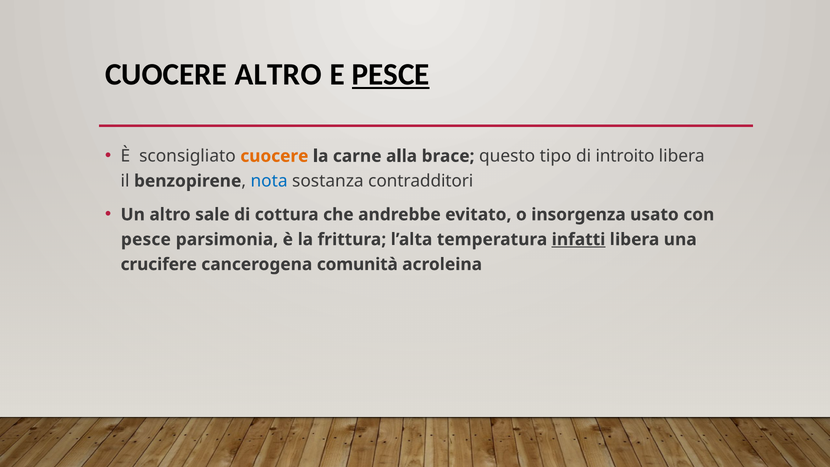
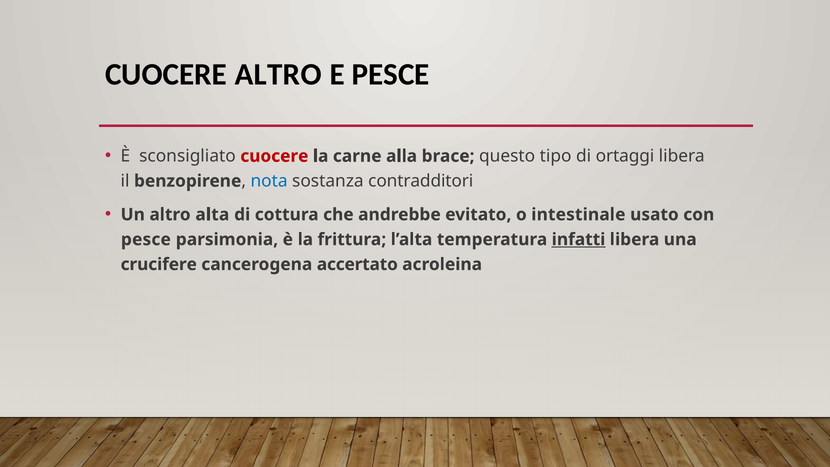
PESCE at (391, 75) underline: present -> none
cuocere at (274, 156) colour: orange -> red
introito: introito -> ortaggi
sale: sale -> alta
insorgenza: insorgenza -> intestinale
comunità: comunità -> accertato
